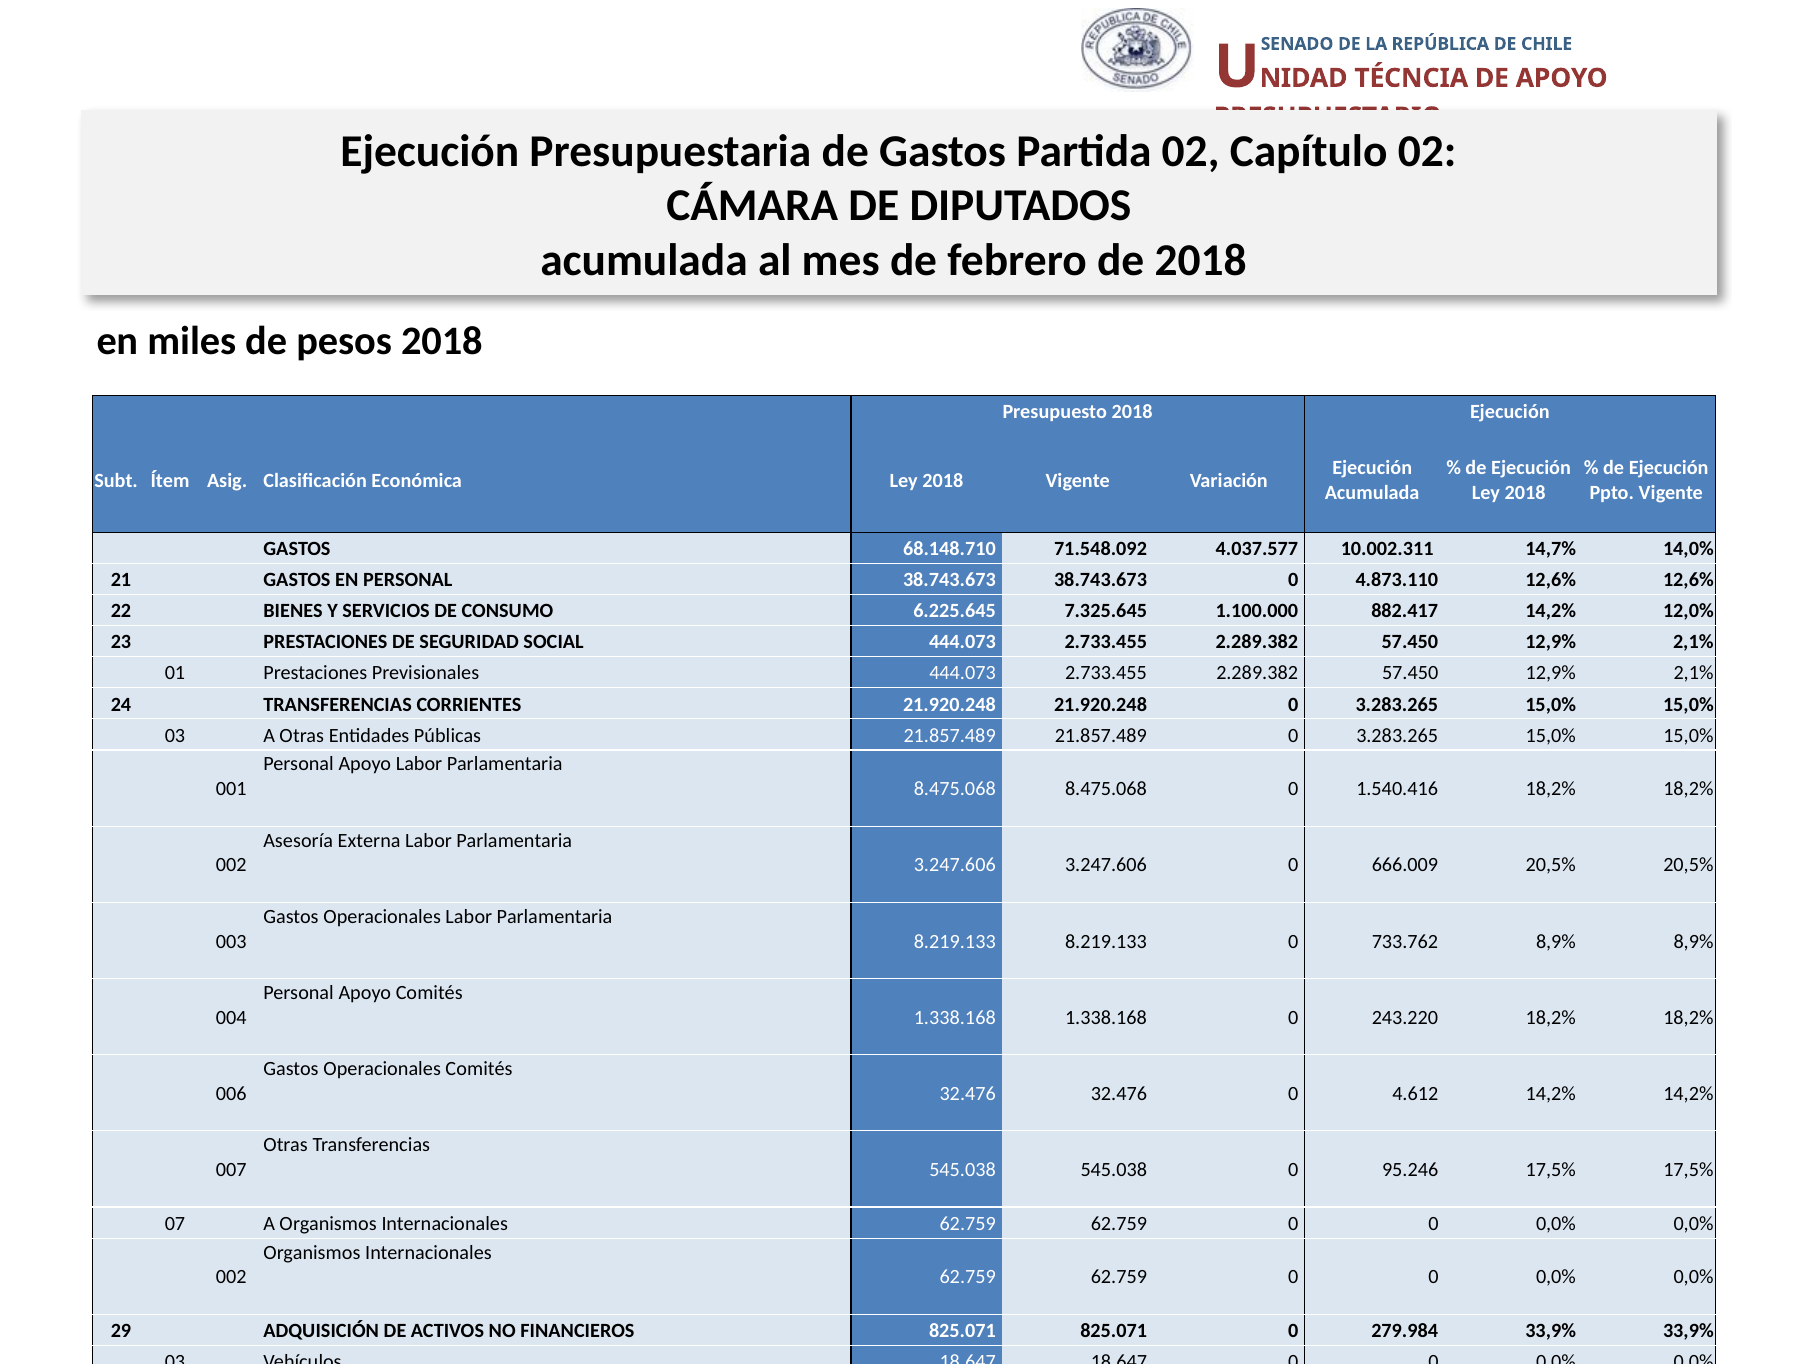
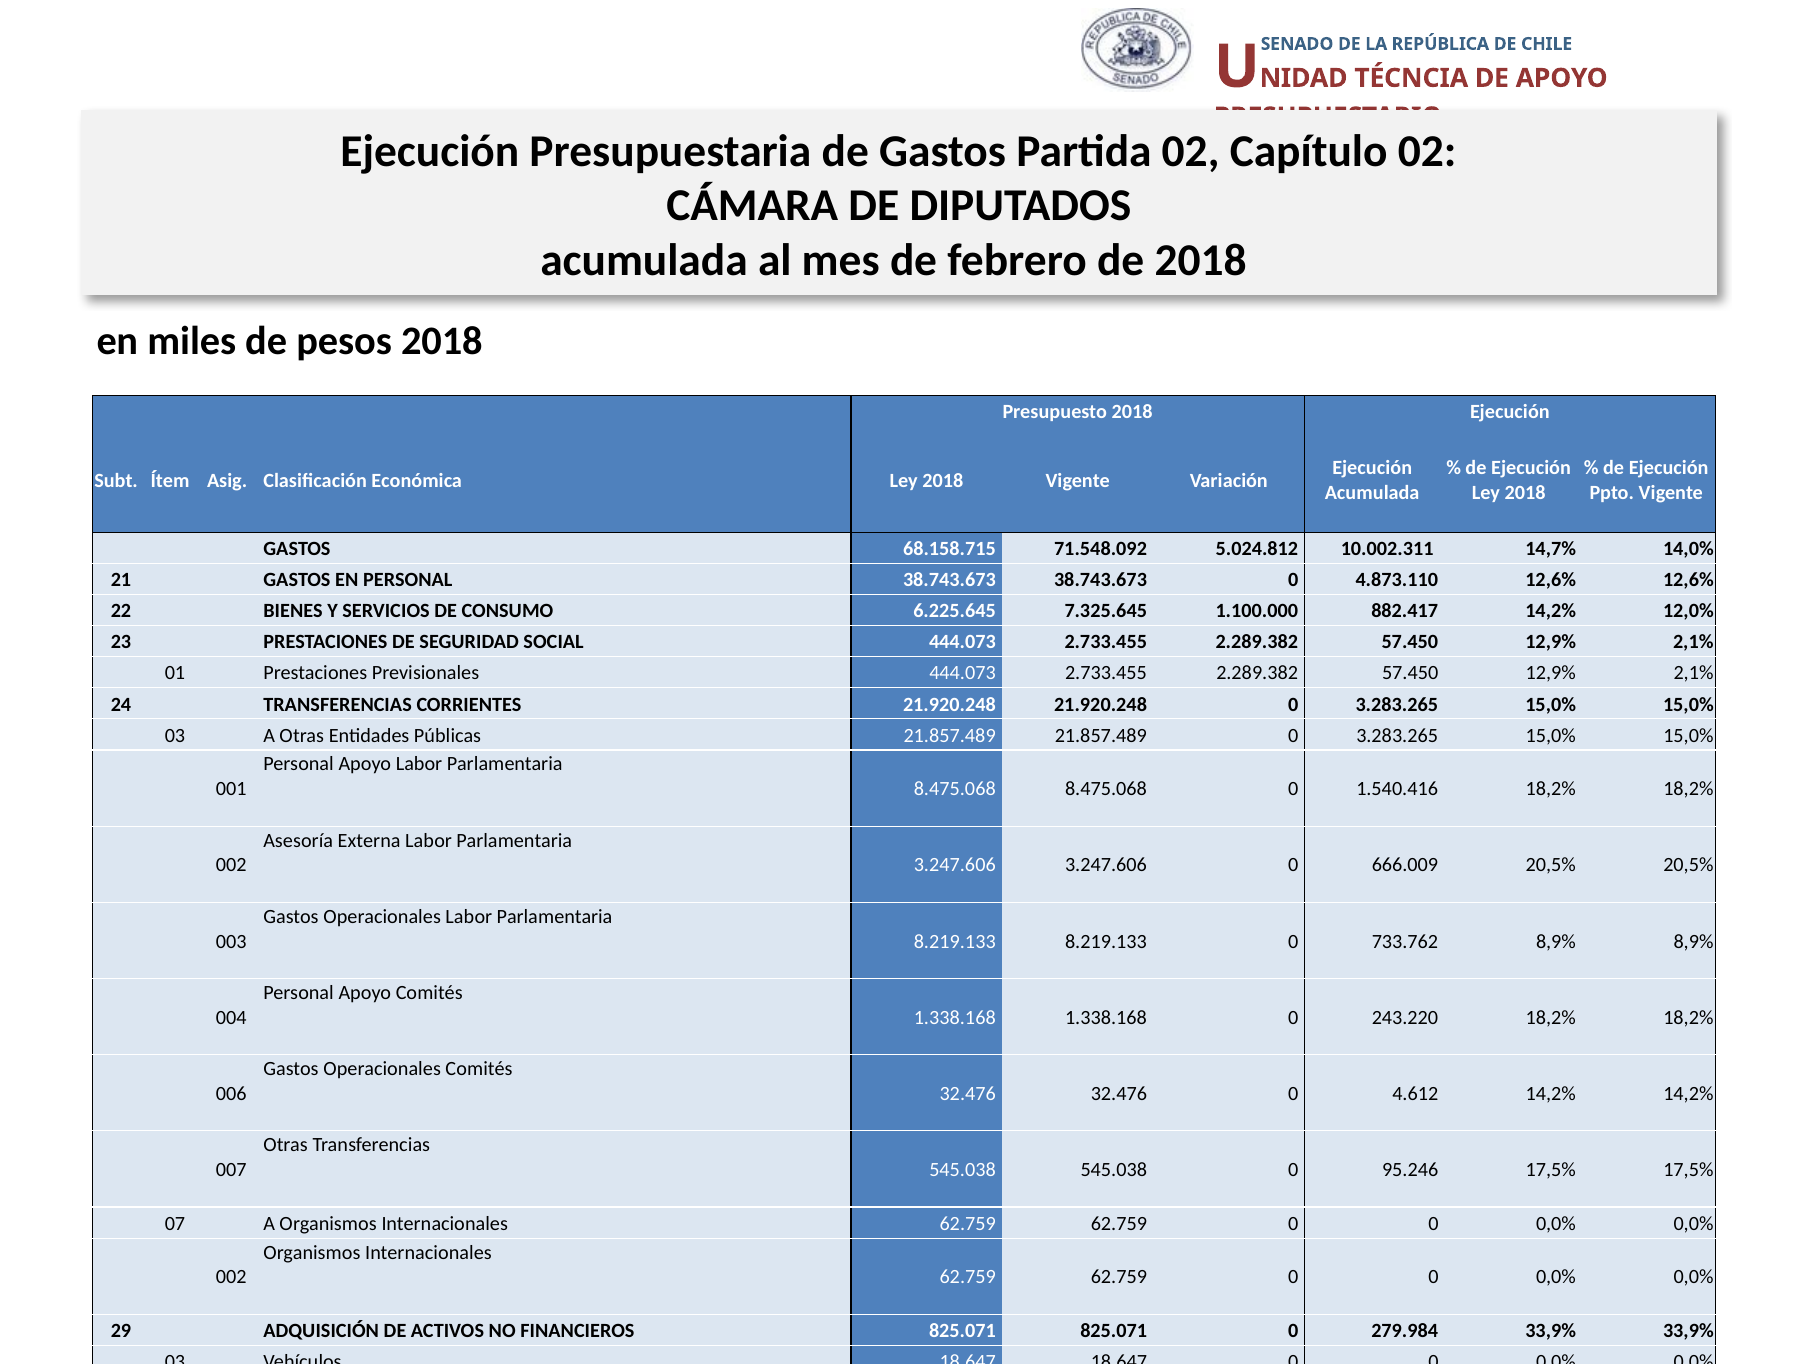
68.148.710: 68.148.710 -> 68.158.715
4.037.577: 4.037.577 -> 5.024.812
